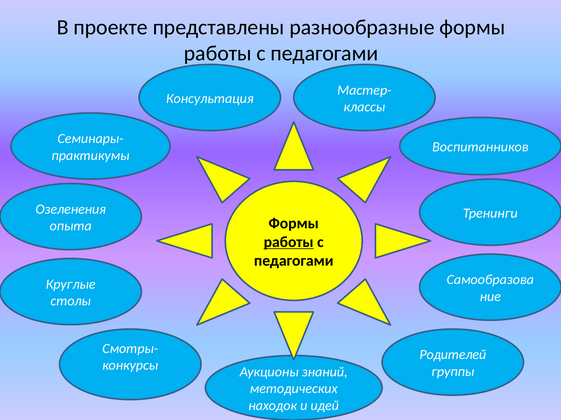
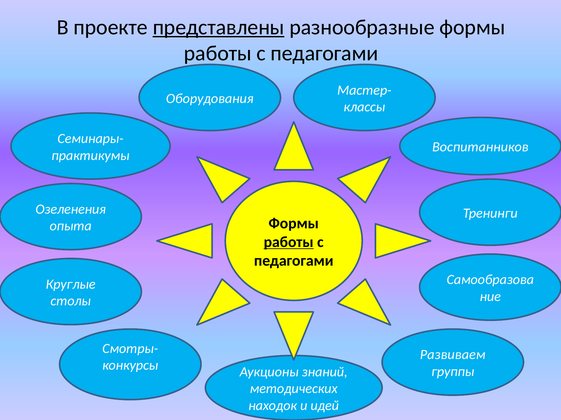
представлены underline: none -> present
Консультация: Консультация -> Оборудования
Родителей: Родителей -> Развиваем
